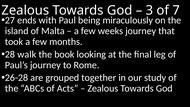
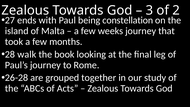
7: 7 -> 2
miraculously: miraculously -> constellation
